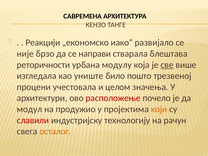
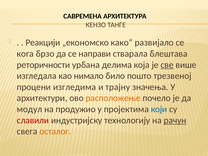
иако“: иако“ -> како“
није: није -> кога
модулу: модулу -> делима
униште: униште -> нимало
учестовала: учестовала -> изгледима
целом: целом -> трајну
расположење colour: red -> orange
који colour: orange -> blue
рачун underline: none -> present
